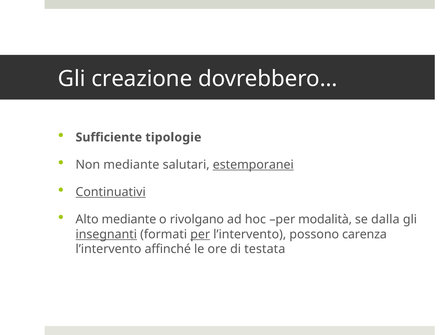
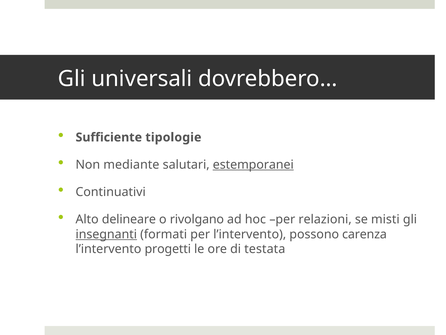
creazione: creazione -> universali
Continuativi underline: present -> none
Alto mediante: mediante -> delineare
modalità: modalità -> relazioni
dalla: dalla -> misti
per at (200, 234) underline: present -> none
affinché: affinché -> progetti
